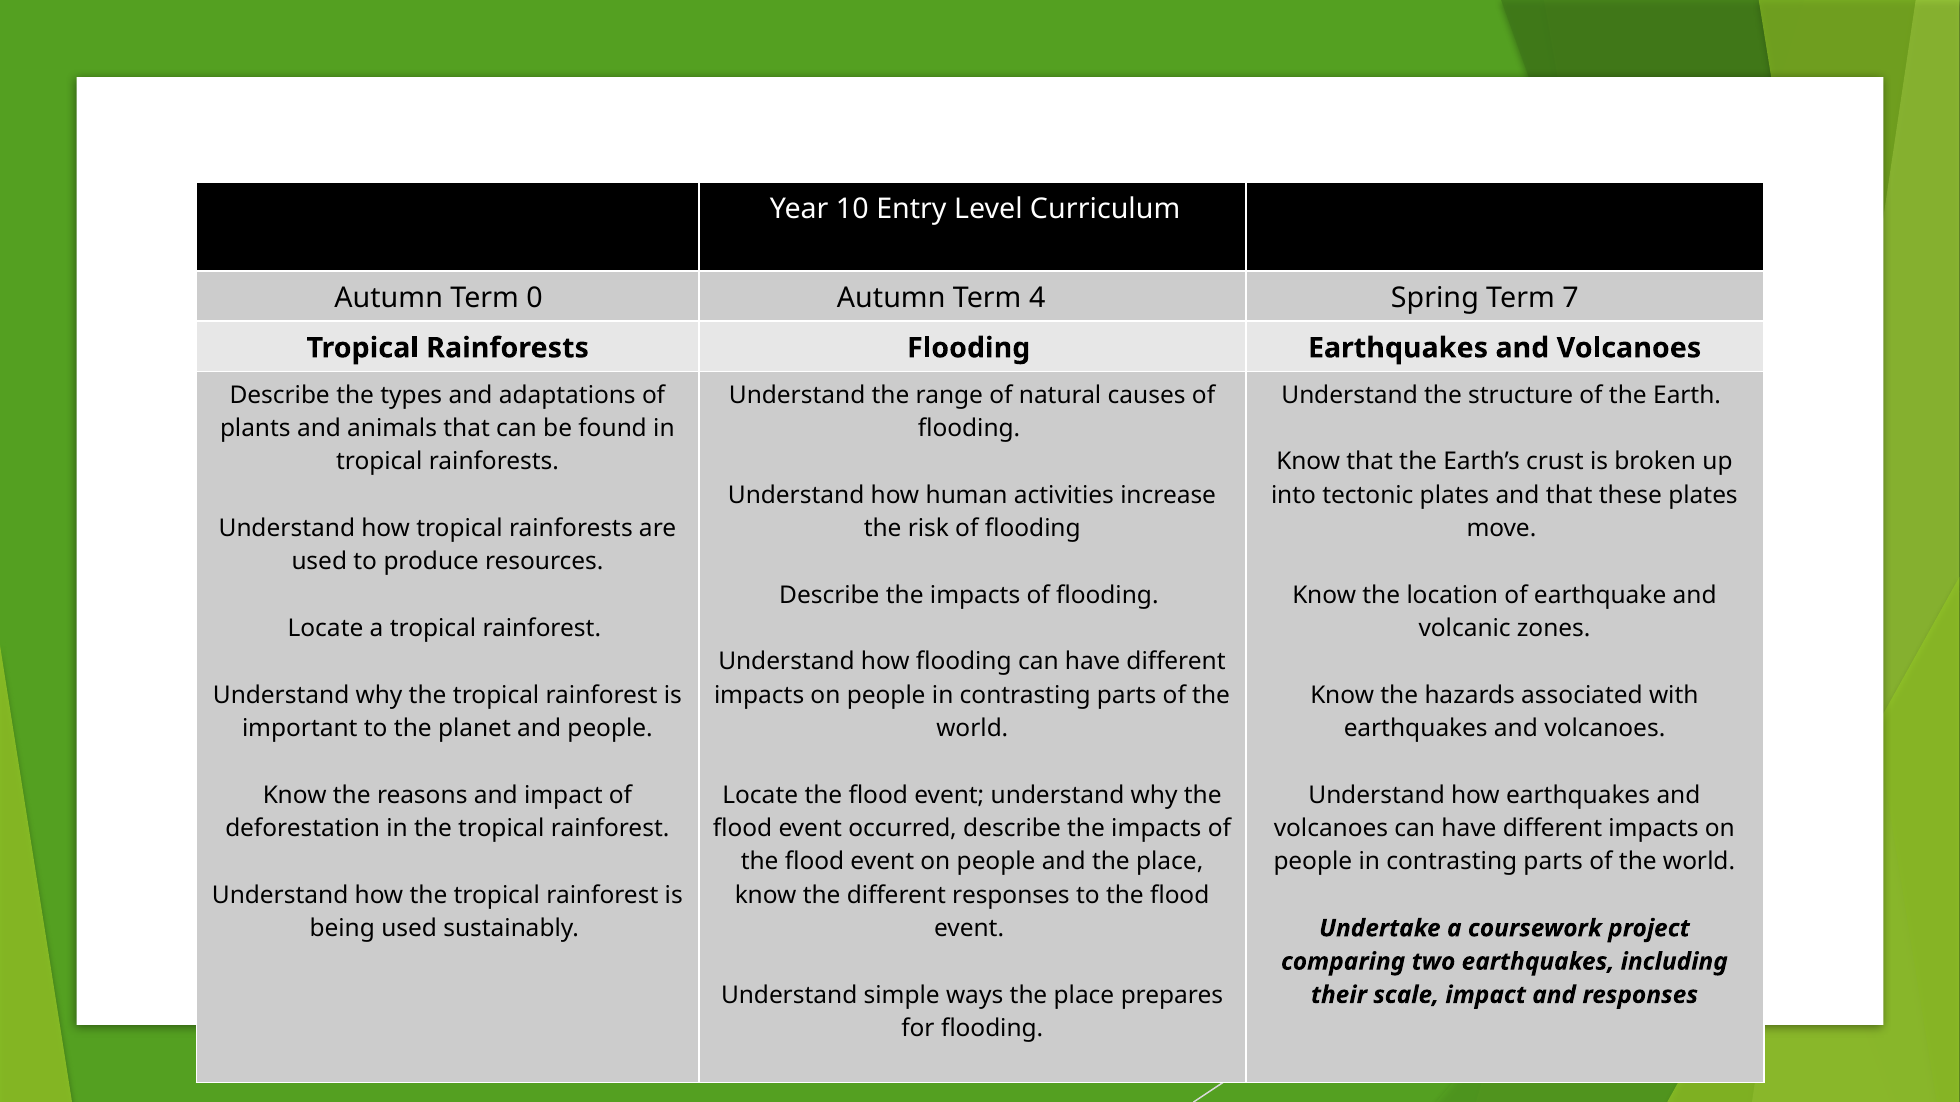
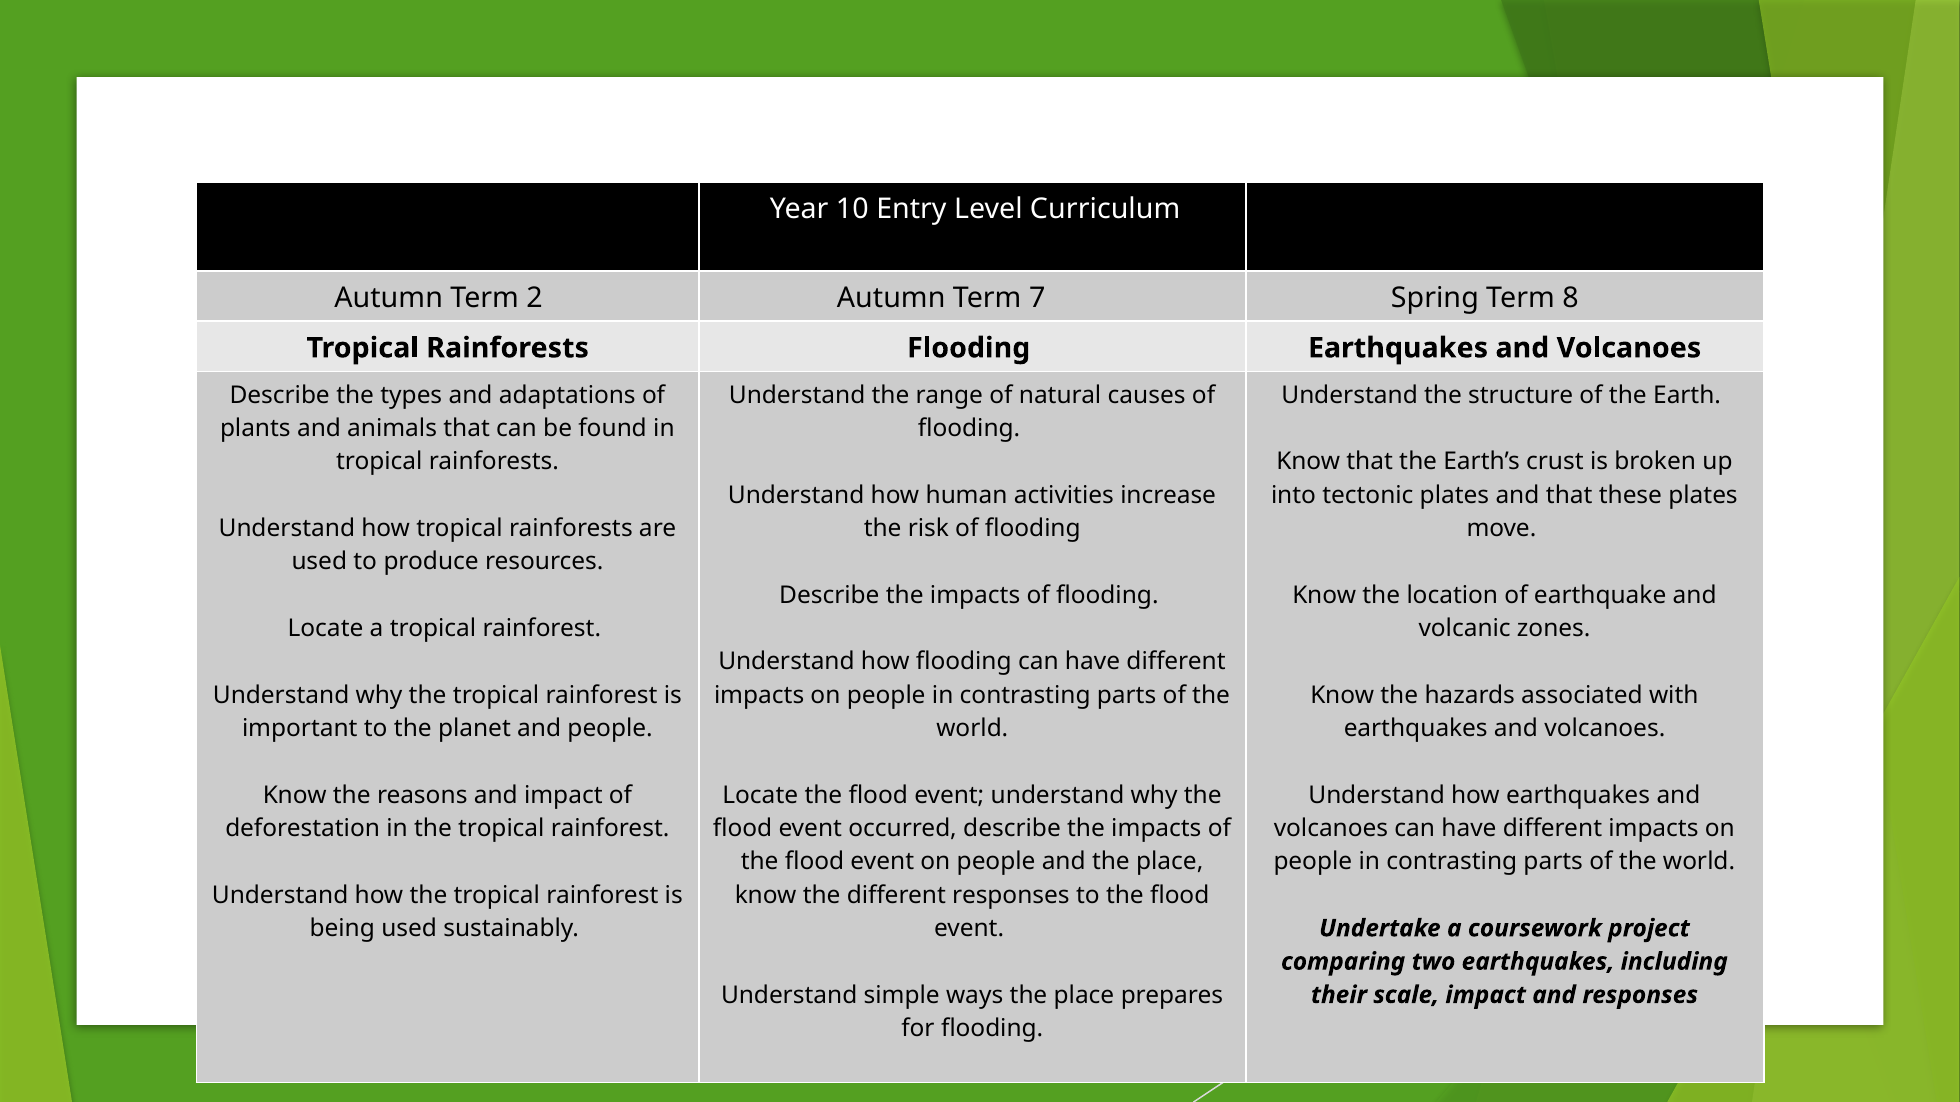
0: 0 -> 2
4: 4 -> 7
7: 7 -> 8
